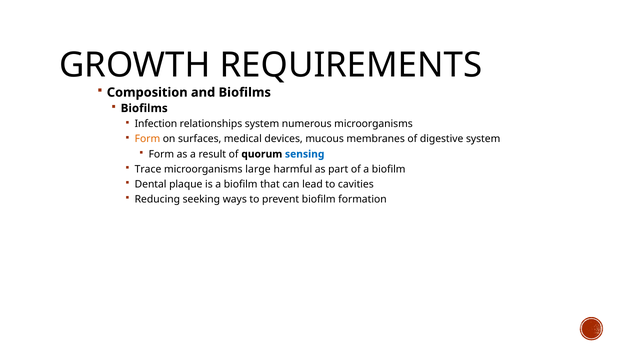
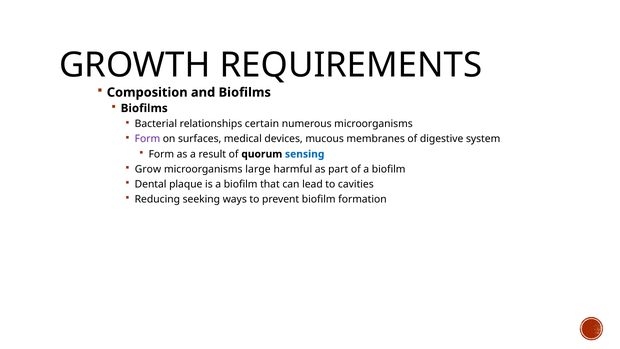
Infection: Infection -> Bacterial
relationships system: system -> certain
Form at (147, 139) colour: orange -> purple
Trace: Trace -> Grow
